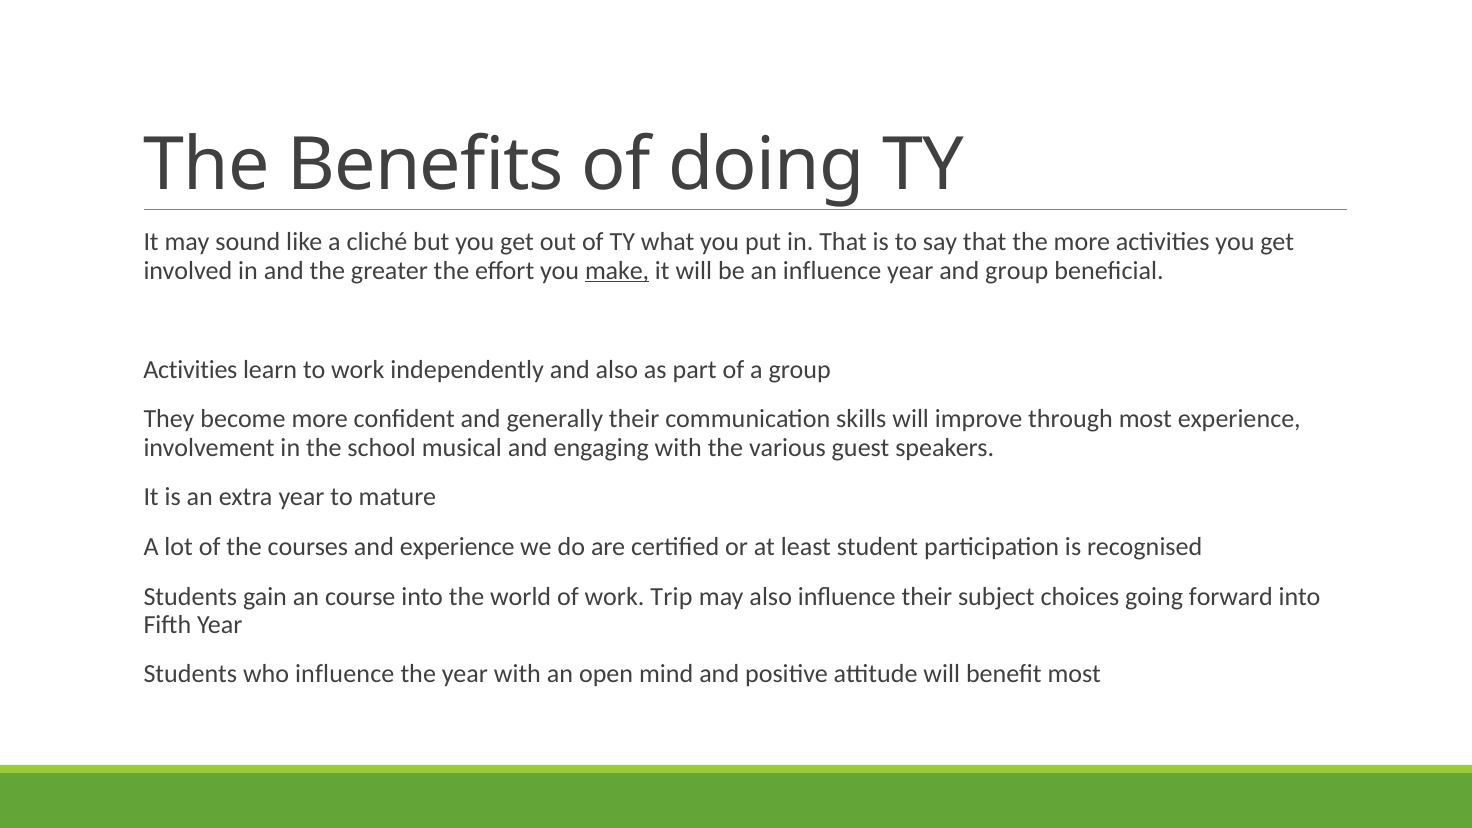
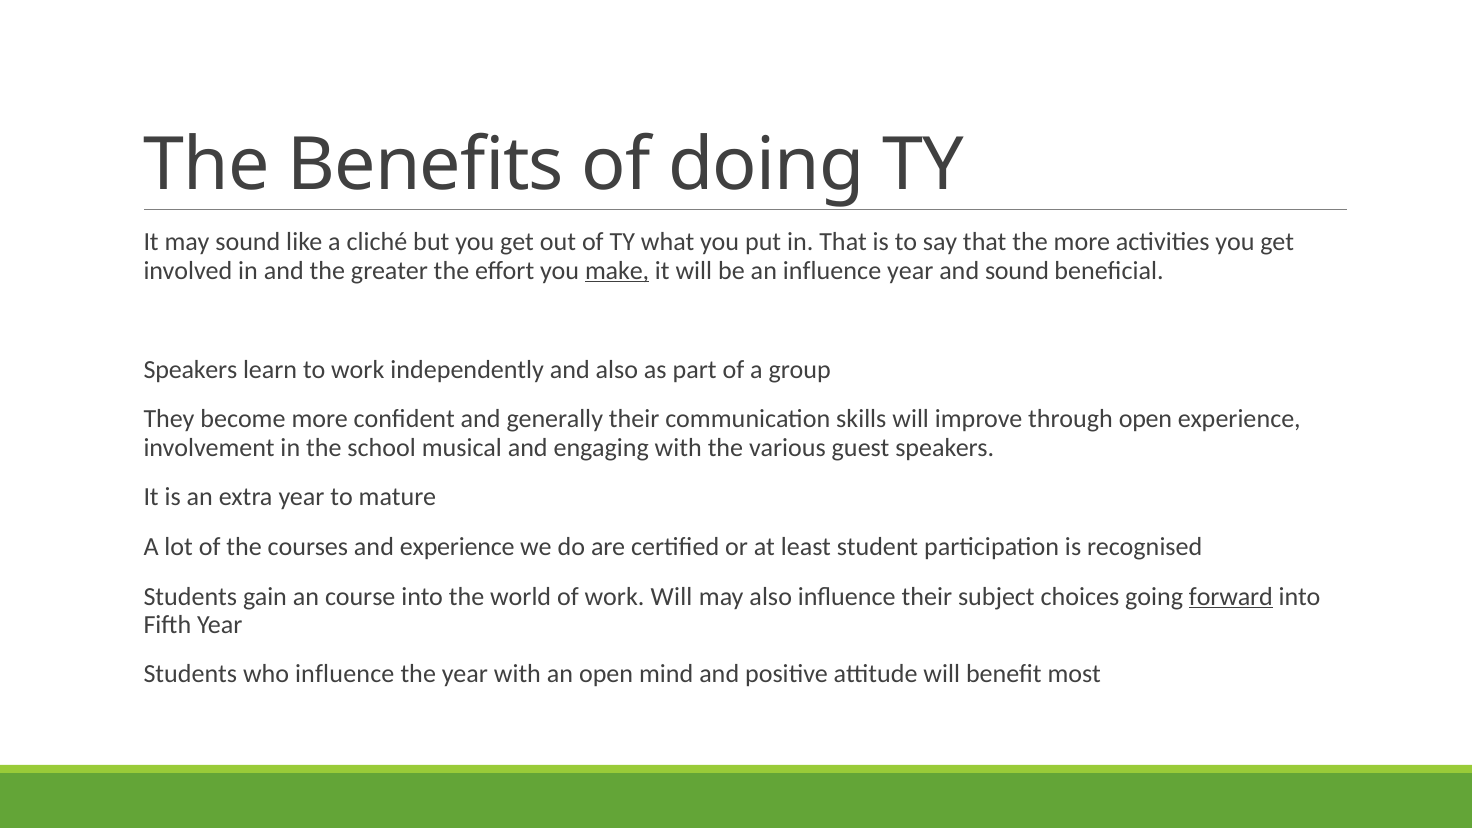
and group: group -> sound
Activities at (190, 370): Activities -> Speakers
through most: most -> open
work Trip: Trip -> Will
forward underline: none -> present
